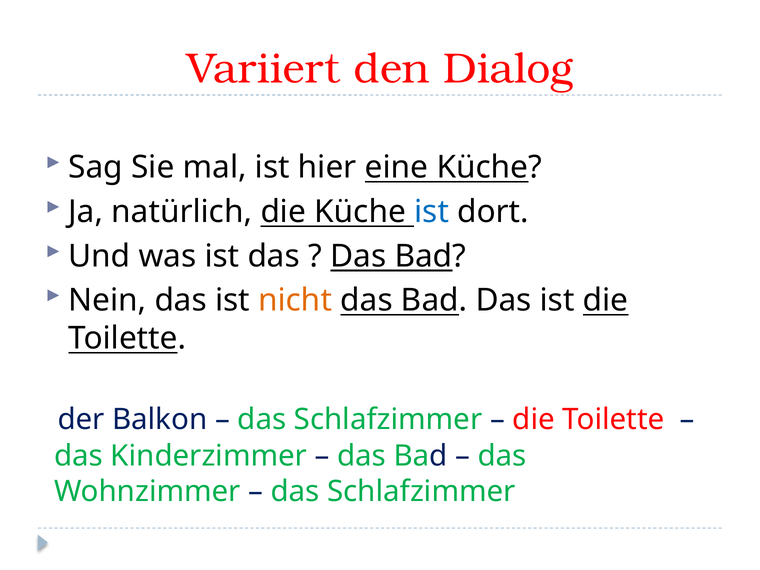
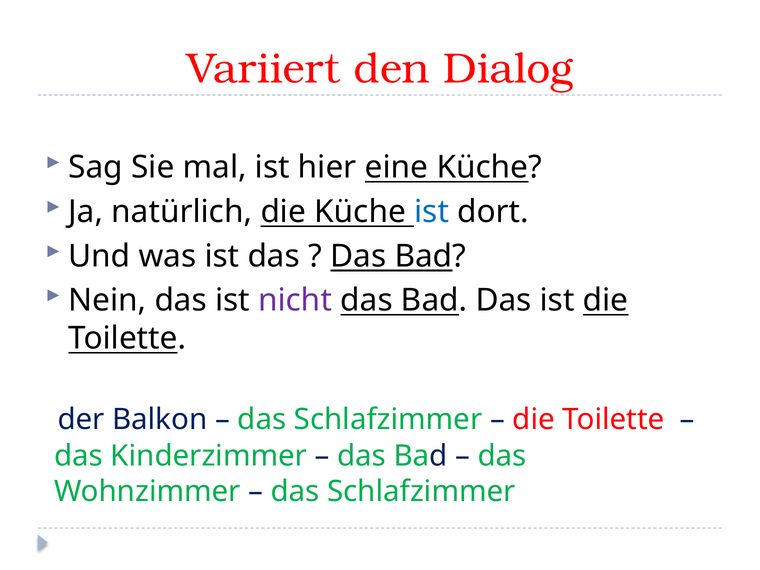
nicht colour: orange -> purple
